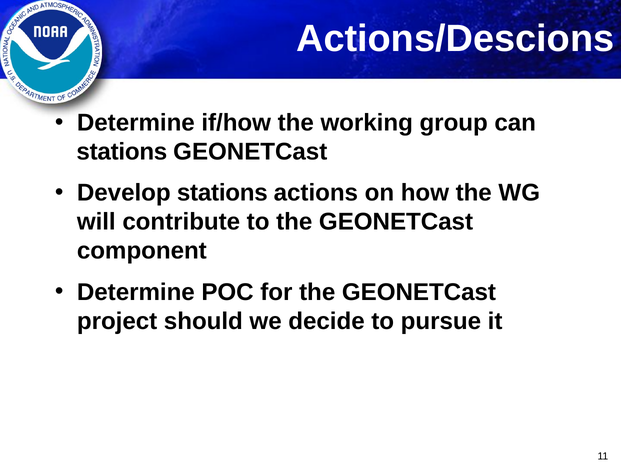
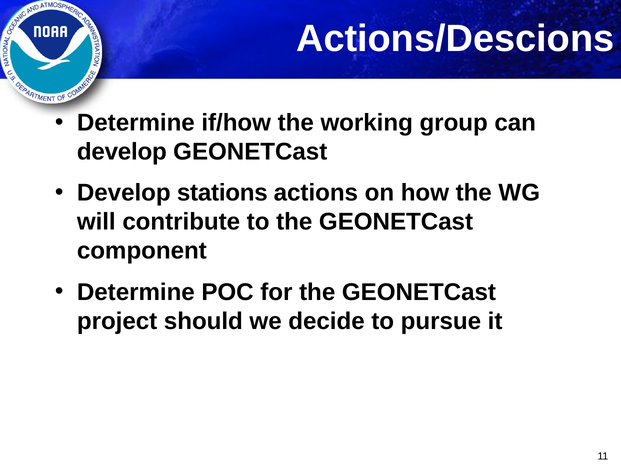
stations at (122, 152): stations -> develop
